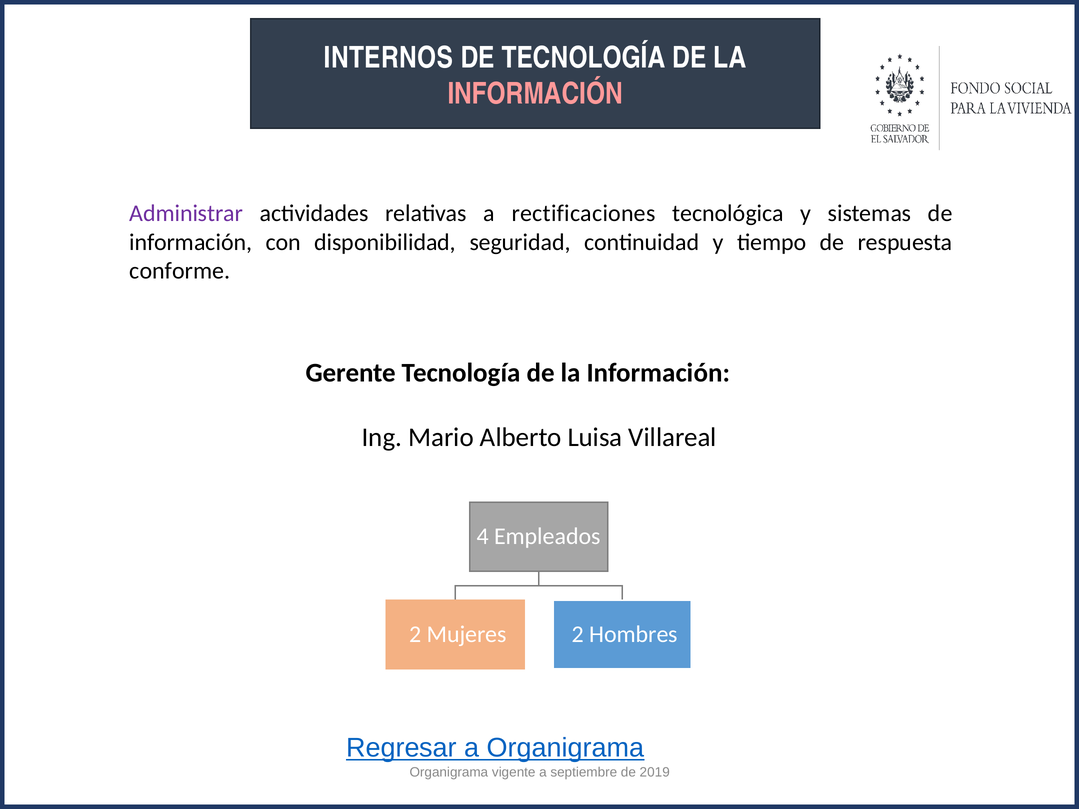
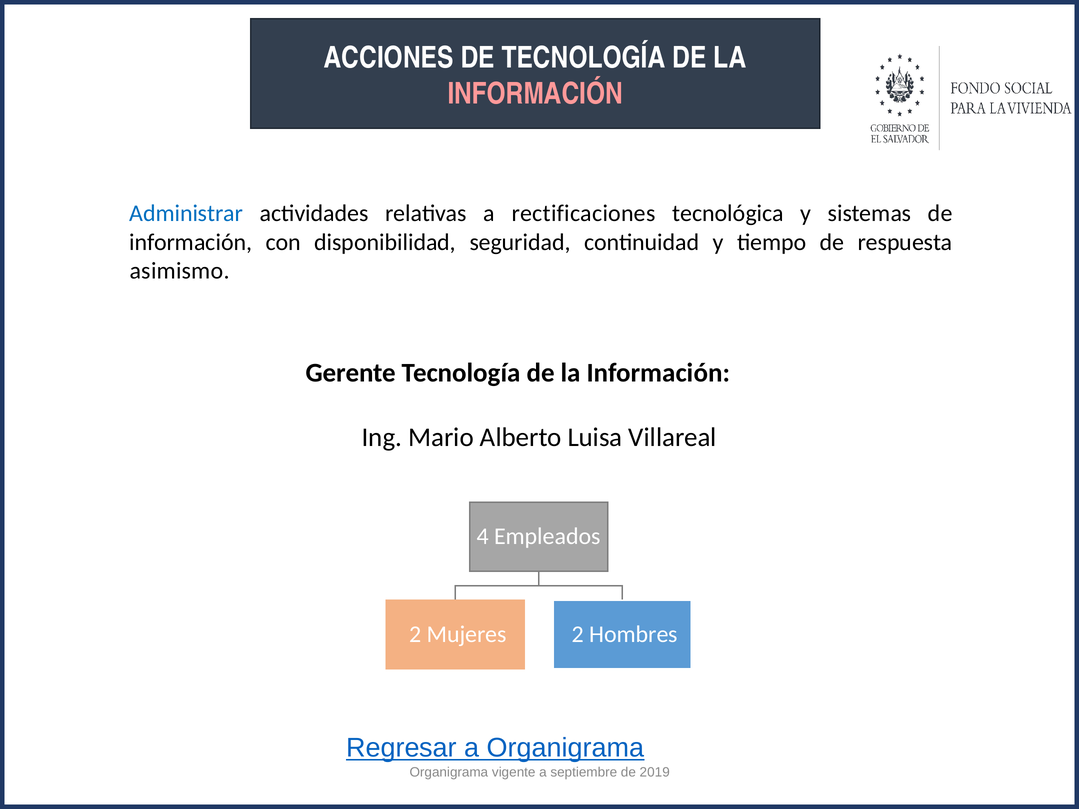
INTERNOS: INTERNOS -> ACCIONES
Administrar colour: purple -> blue
conforme: conforme -> asimismo
